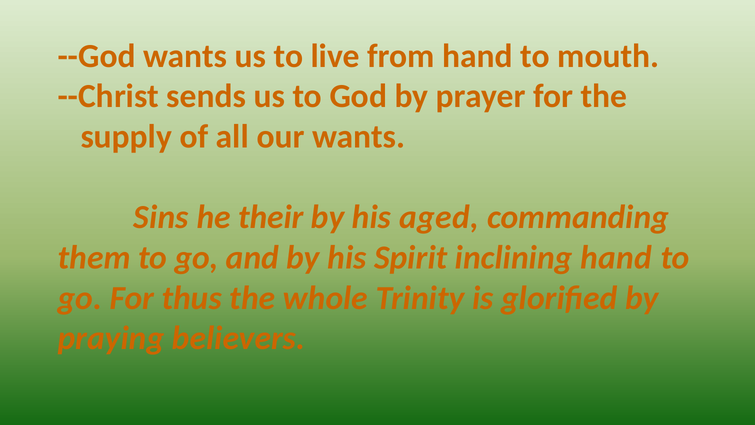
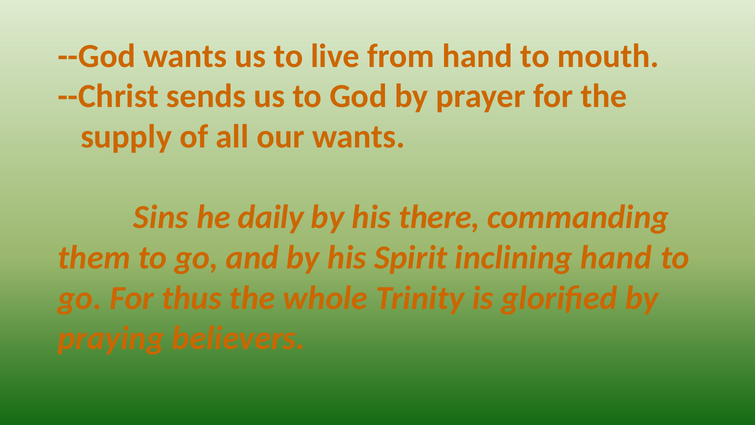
their: their -> daily
aged: aged -> there
